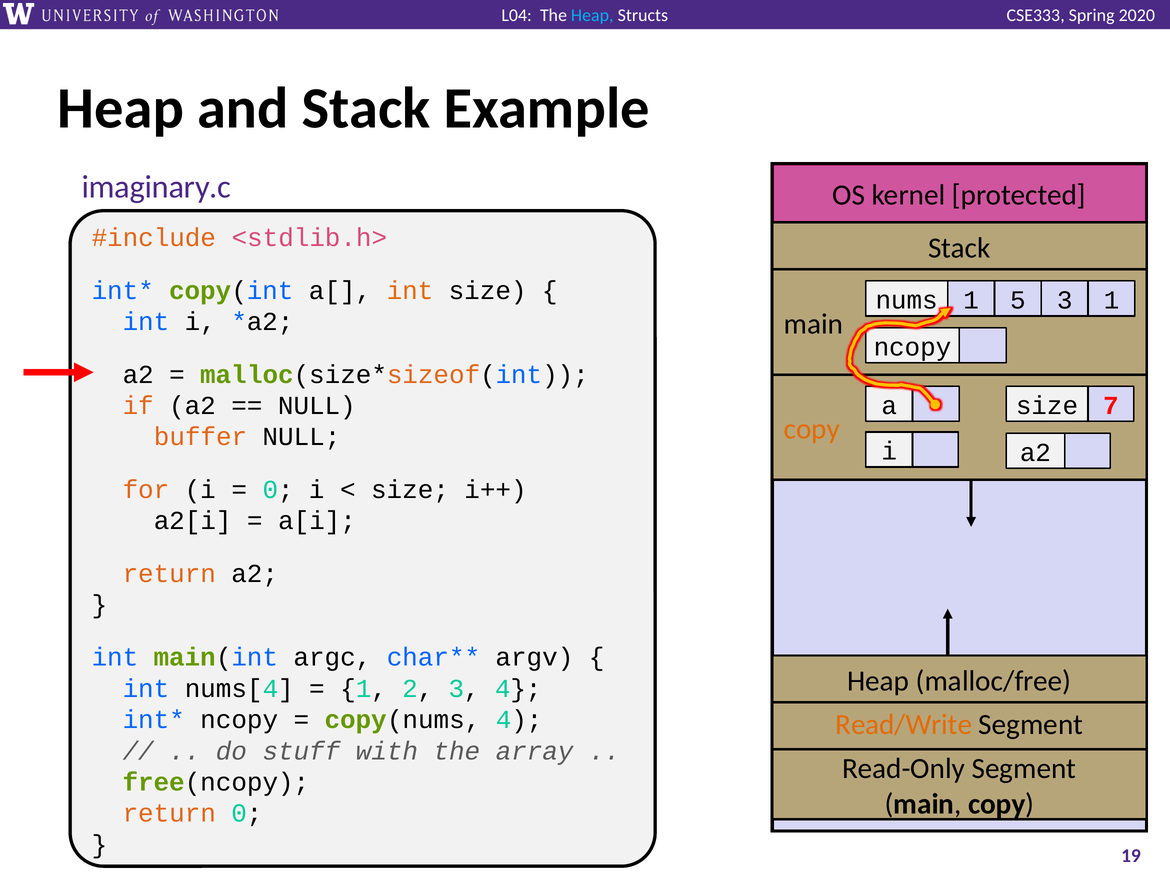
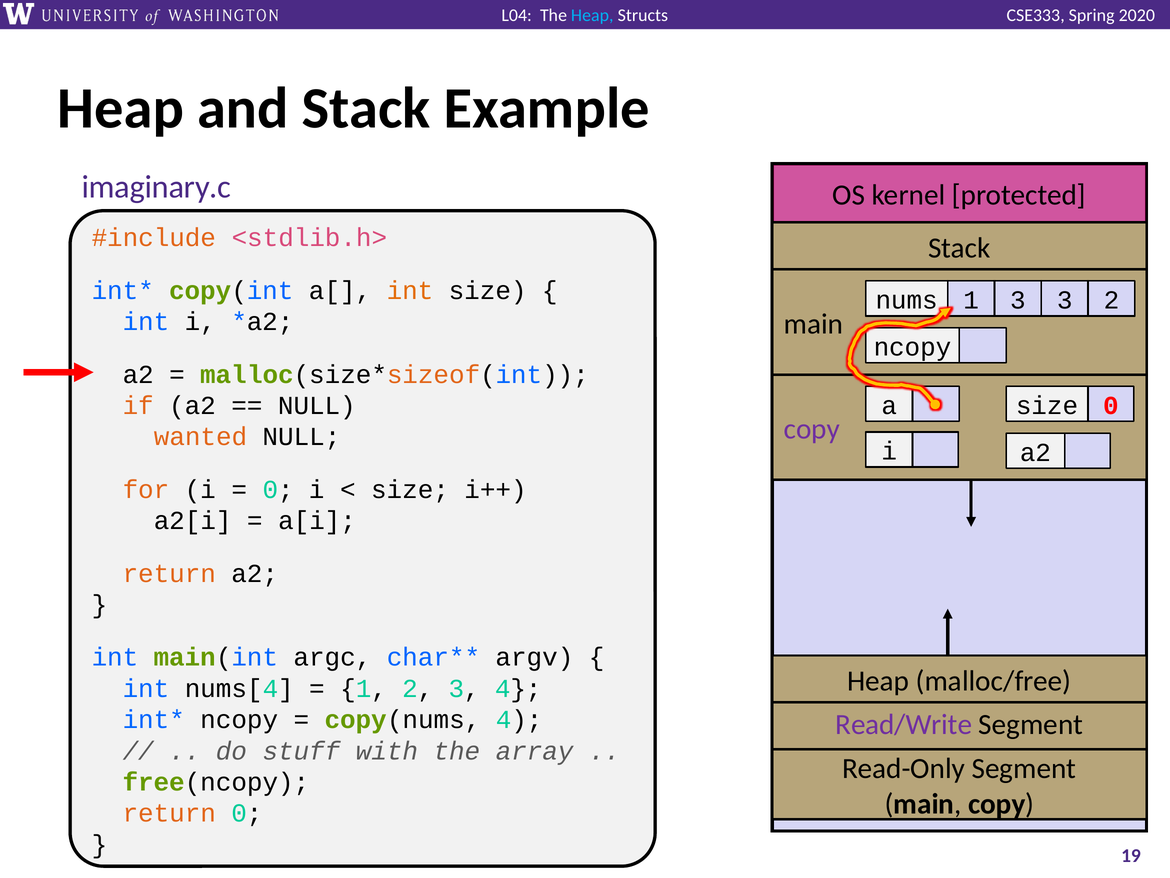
1 5: 5 -> 3
3 1: 1 -> 2
size 7: 7 -> 0
copy at (812, 429) colour: orange -> purple
buffer: buffer -> wanted
Read/Write colour: orange -> purple
